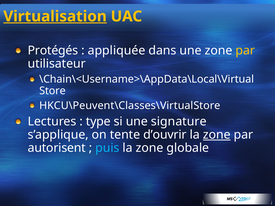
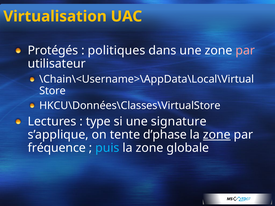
Virtualisation underline: present -> none
appliquée: appliquée -> politiques
par at (245, 51) colour: yellow -> pink
HKCU\Peuvent\Classes\VirtualStore: HKCU\Peuvent\Classes\VirtualStore -> HKCU\Données\Classes\VirtualStore
d’ouvrir: d’ouvrir -> d’phase
autorisent: autorisent -> fréquence
